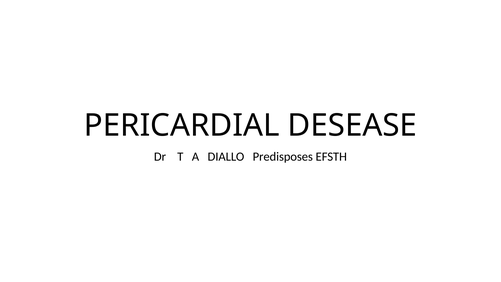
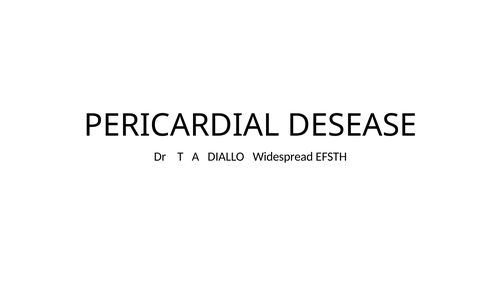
Predisposes: Predisposes -> Widespread
